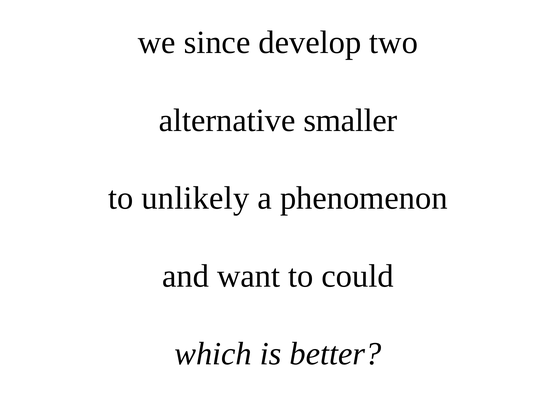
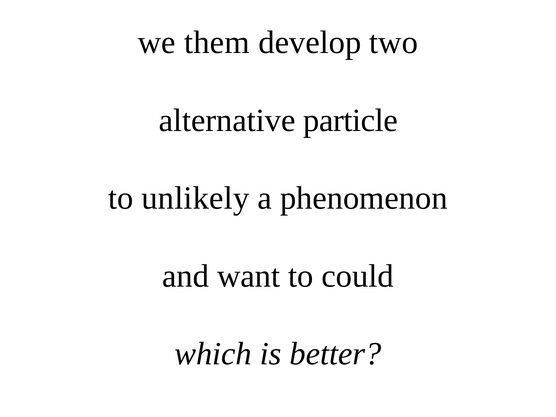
since: since -> them
smaller: smaller -> particle
